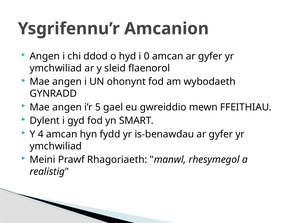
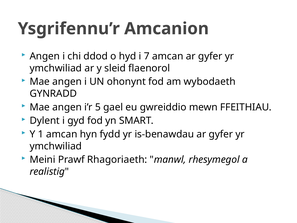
0: 0 -> 7
4: 4 -> 1
